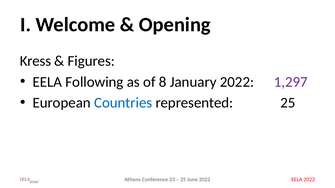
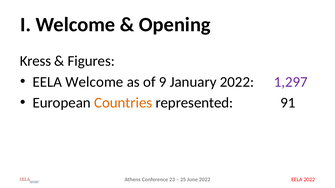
EELA Following: Following -> Welcome
8: 8 -> 9
Countries colour: blue -> orange
represented 25: 25 -> 91
